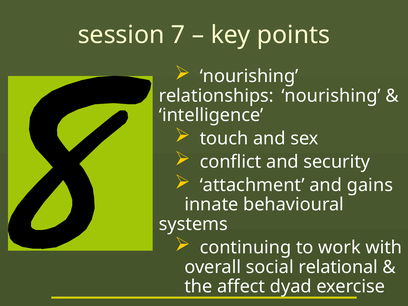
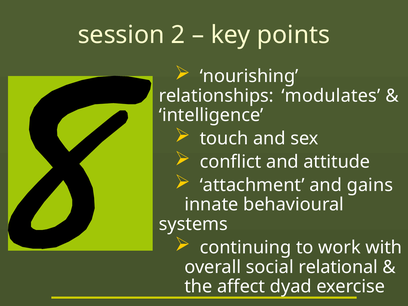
7: 7 -> 2
relationships nourishing: nourishing -> modulates
security: security -> attitude
